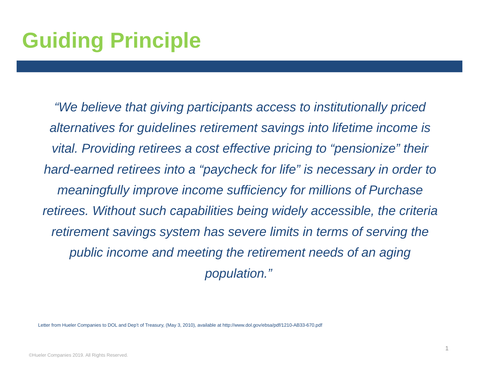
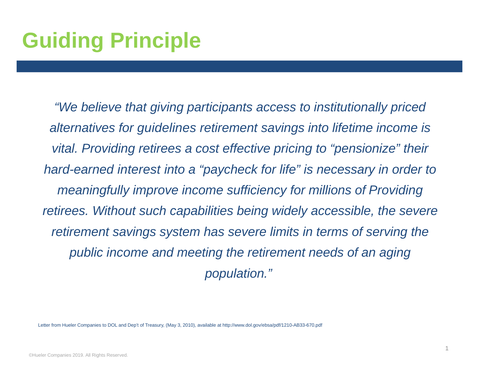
hard-earned retirees: retirees -> interest
of Purchase: Purchase -> Providing
the criteria: criteria -> severe
